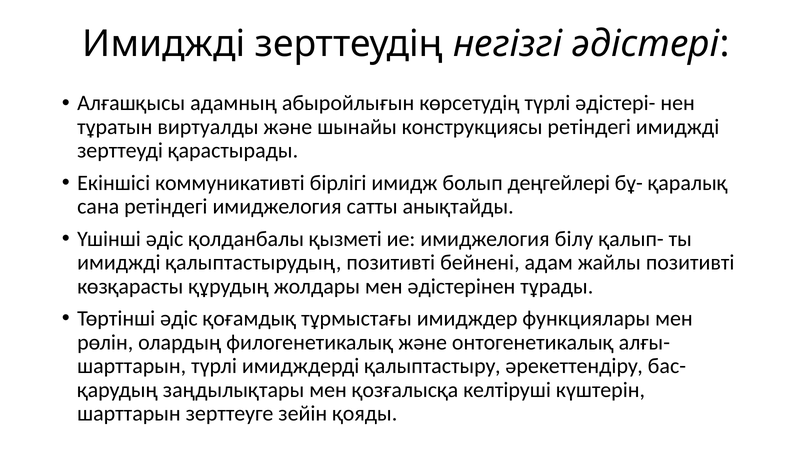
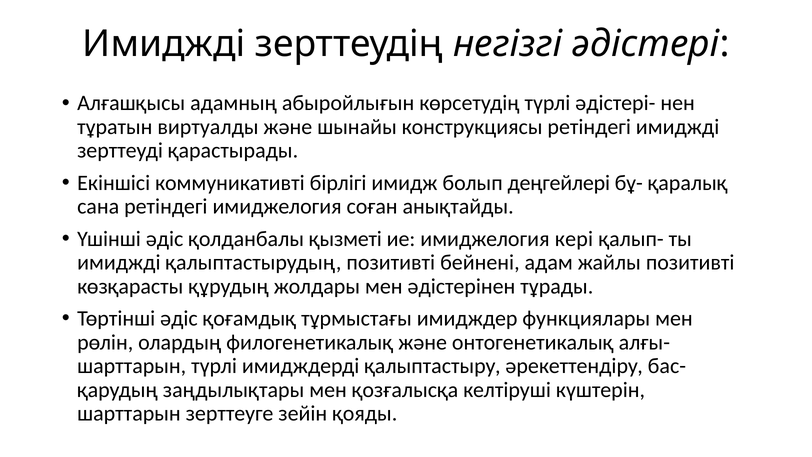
сатты: сатты -> соған
білу: білу -> кері
